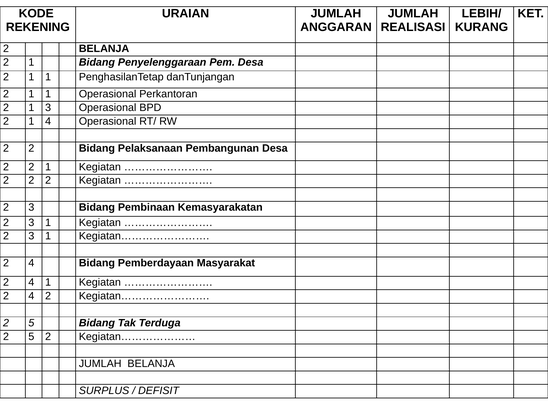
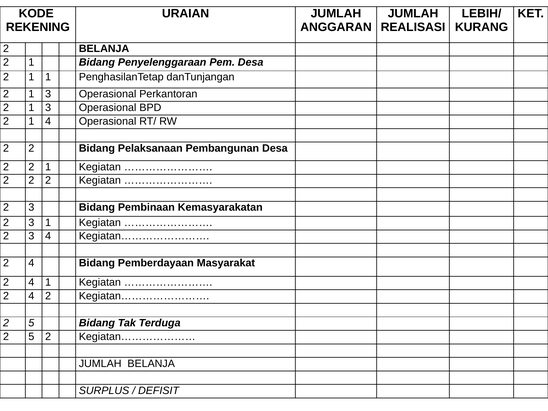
1 at (48, 94): 1 -> 3
1 at (48, 236): 1 -> 4
